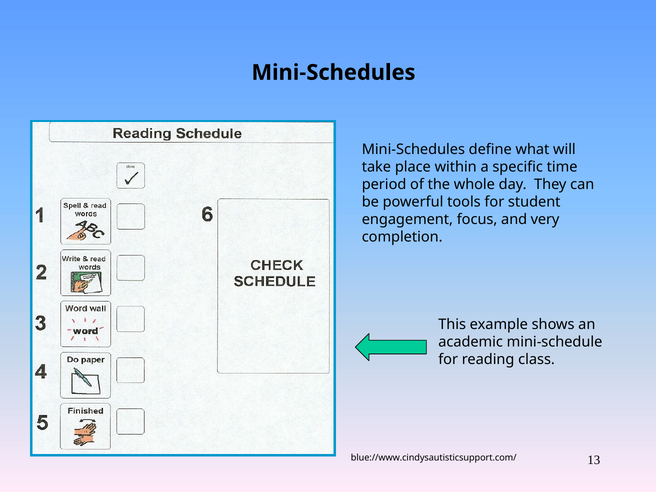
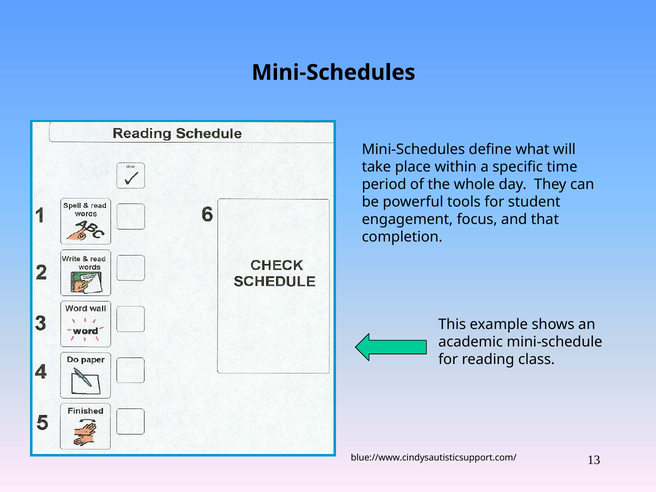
very: very -> that
